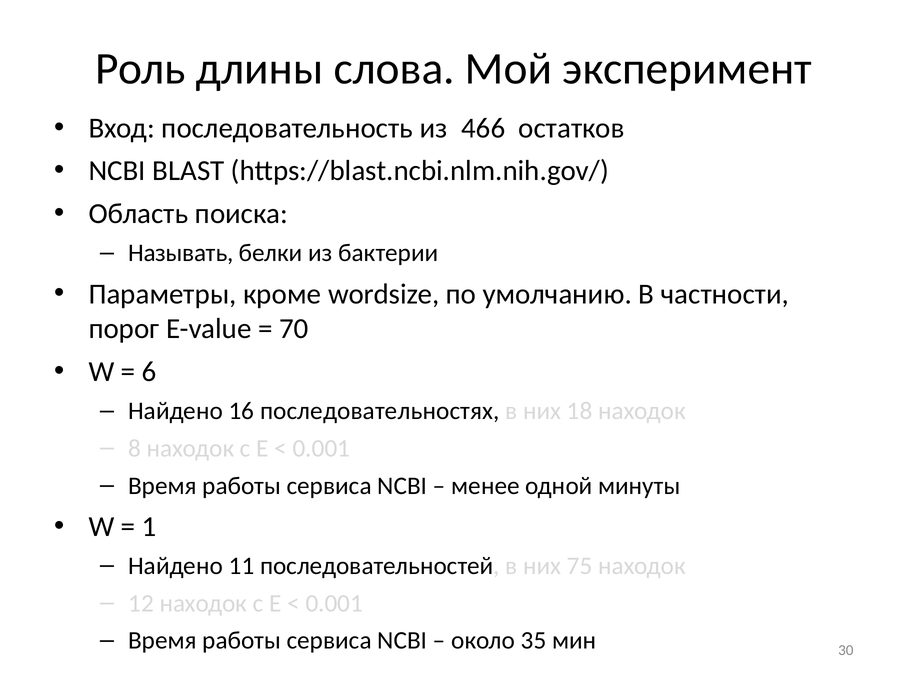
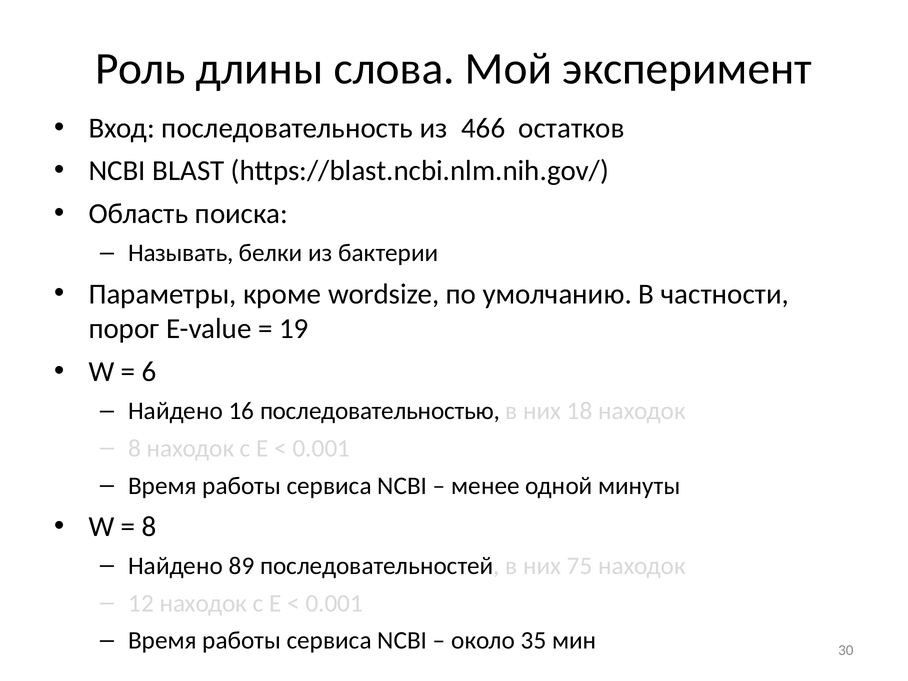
70: 70 -> 19
последовательностях: последовательностях -> последовательностью
1 at (149, 527): 1 -> 8
11: 11 -> 89
